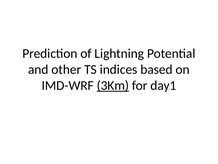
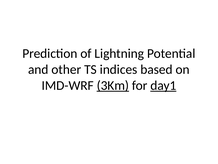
day1 underline: none -> present
